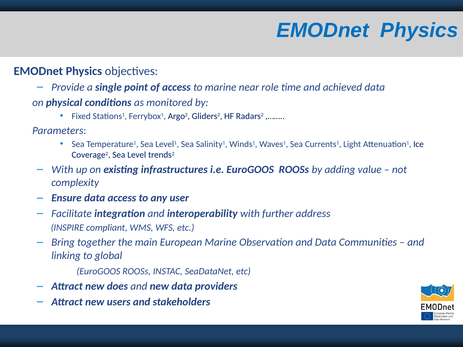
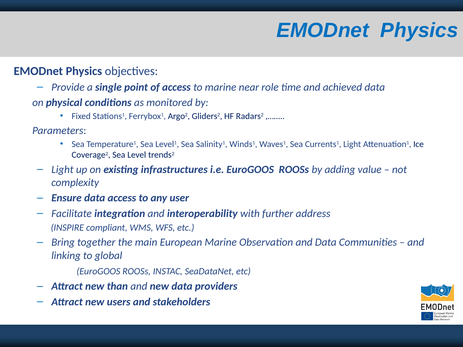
With at (62, 170): With -> Light
does: does -> than
